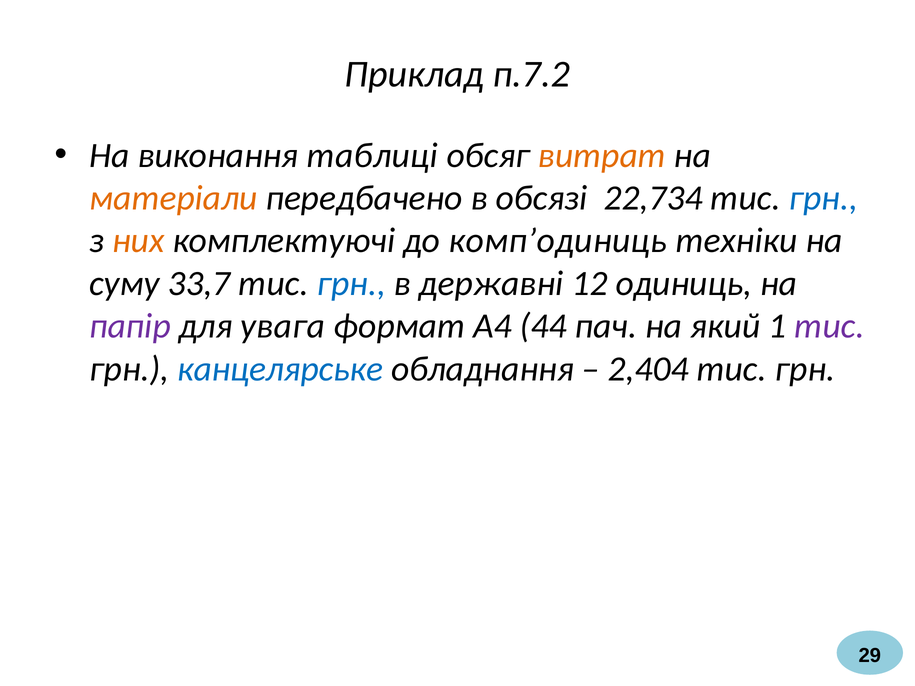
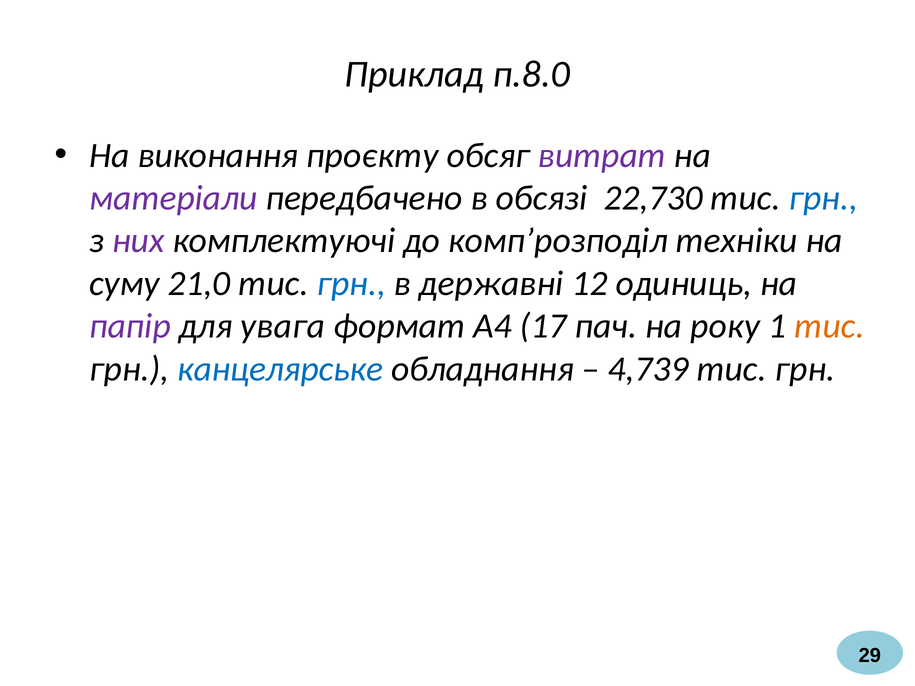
п.7.2: п.7.2 -> п.8.0
таблиці: таблиці -> проєкту
витрат colour: orange -> purple
матеріали colour: orange -> purple
22,734: 22,734 -> 22,730
них colour: orange -> purple
комп’одиниць: комп’одиниць -> комп’розподіл
33,7: 33,7 -> 21,0
44: 44 -> 17
який: який -> року
тис at (829, 326) colour: purple -> orange
2,404: 2,404 -> 4,739
